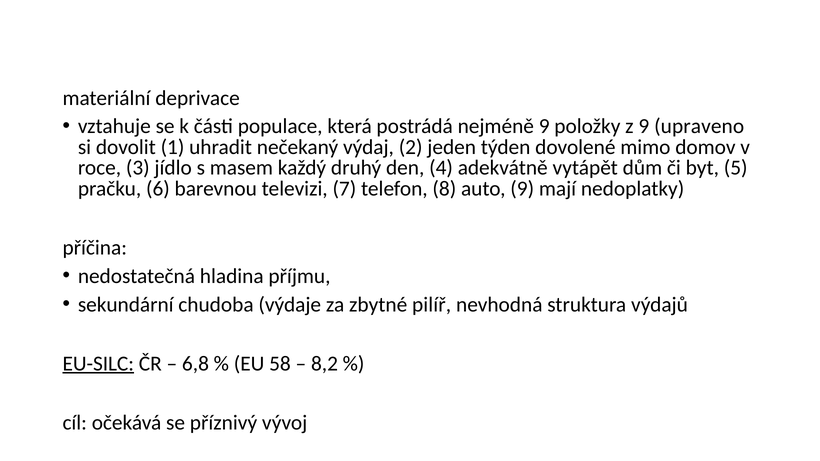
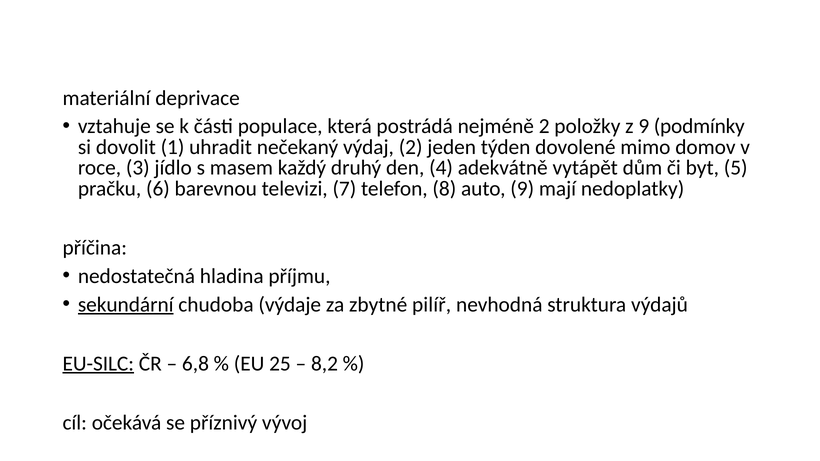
nejméně 9: 9 -> 2
upraveno: upraveno -> podmínky
sekundární underline: none -> present
58: 58 -> 25
